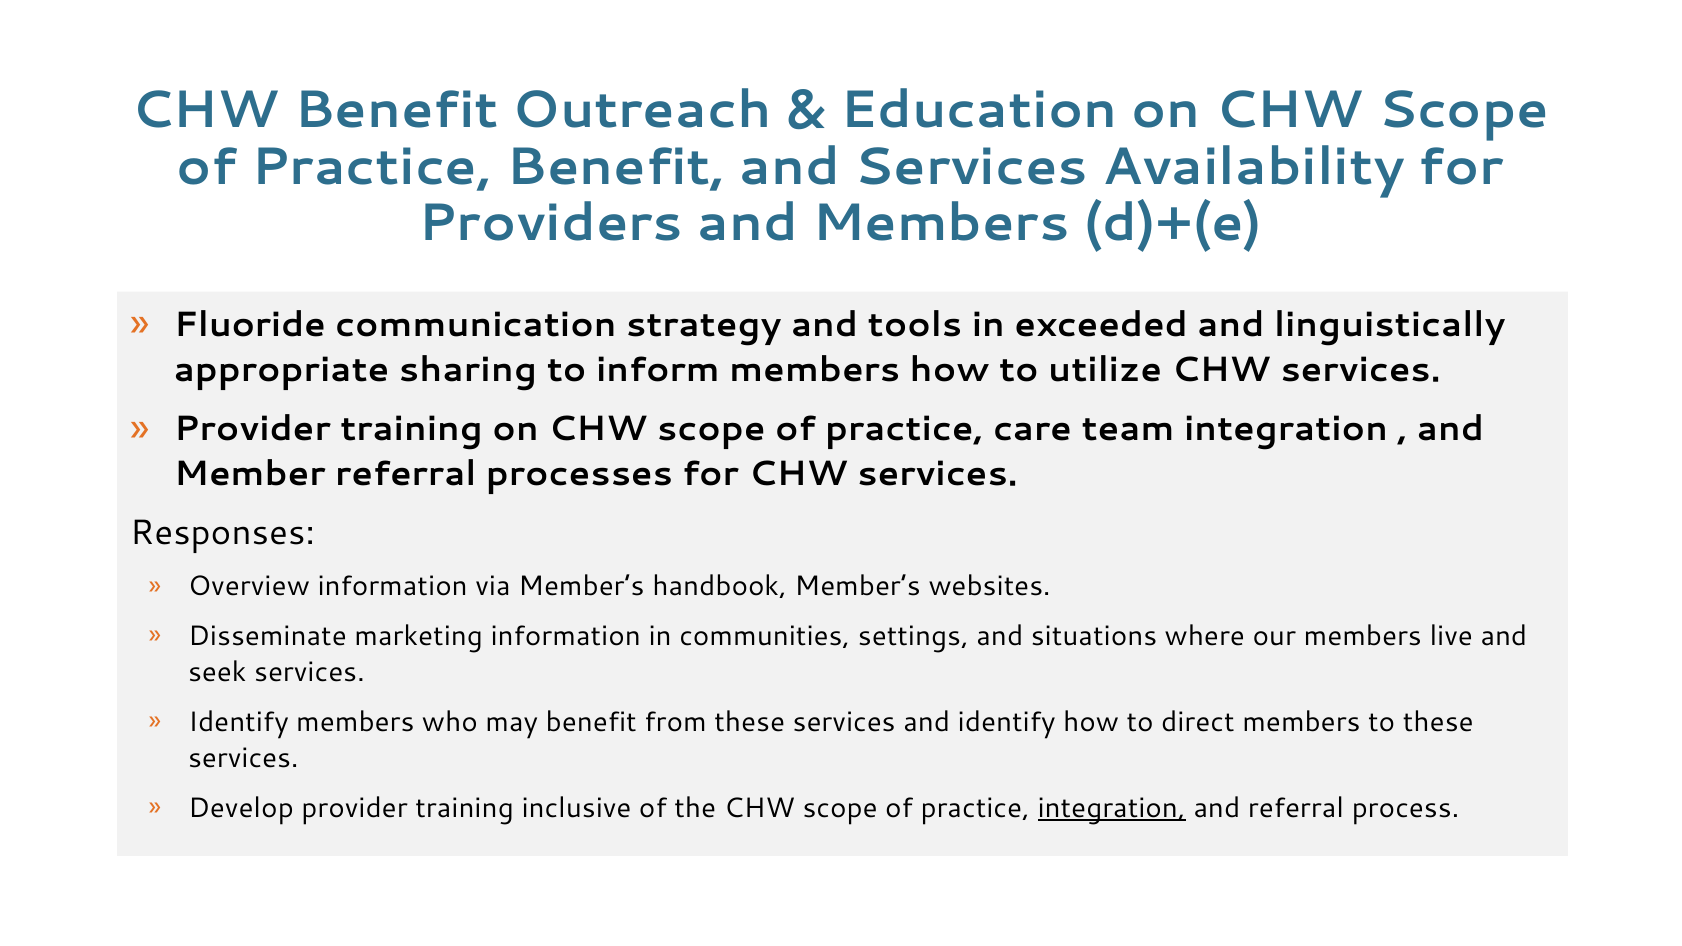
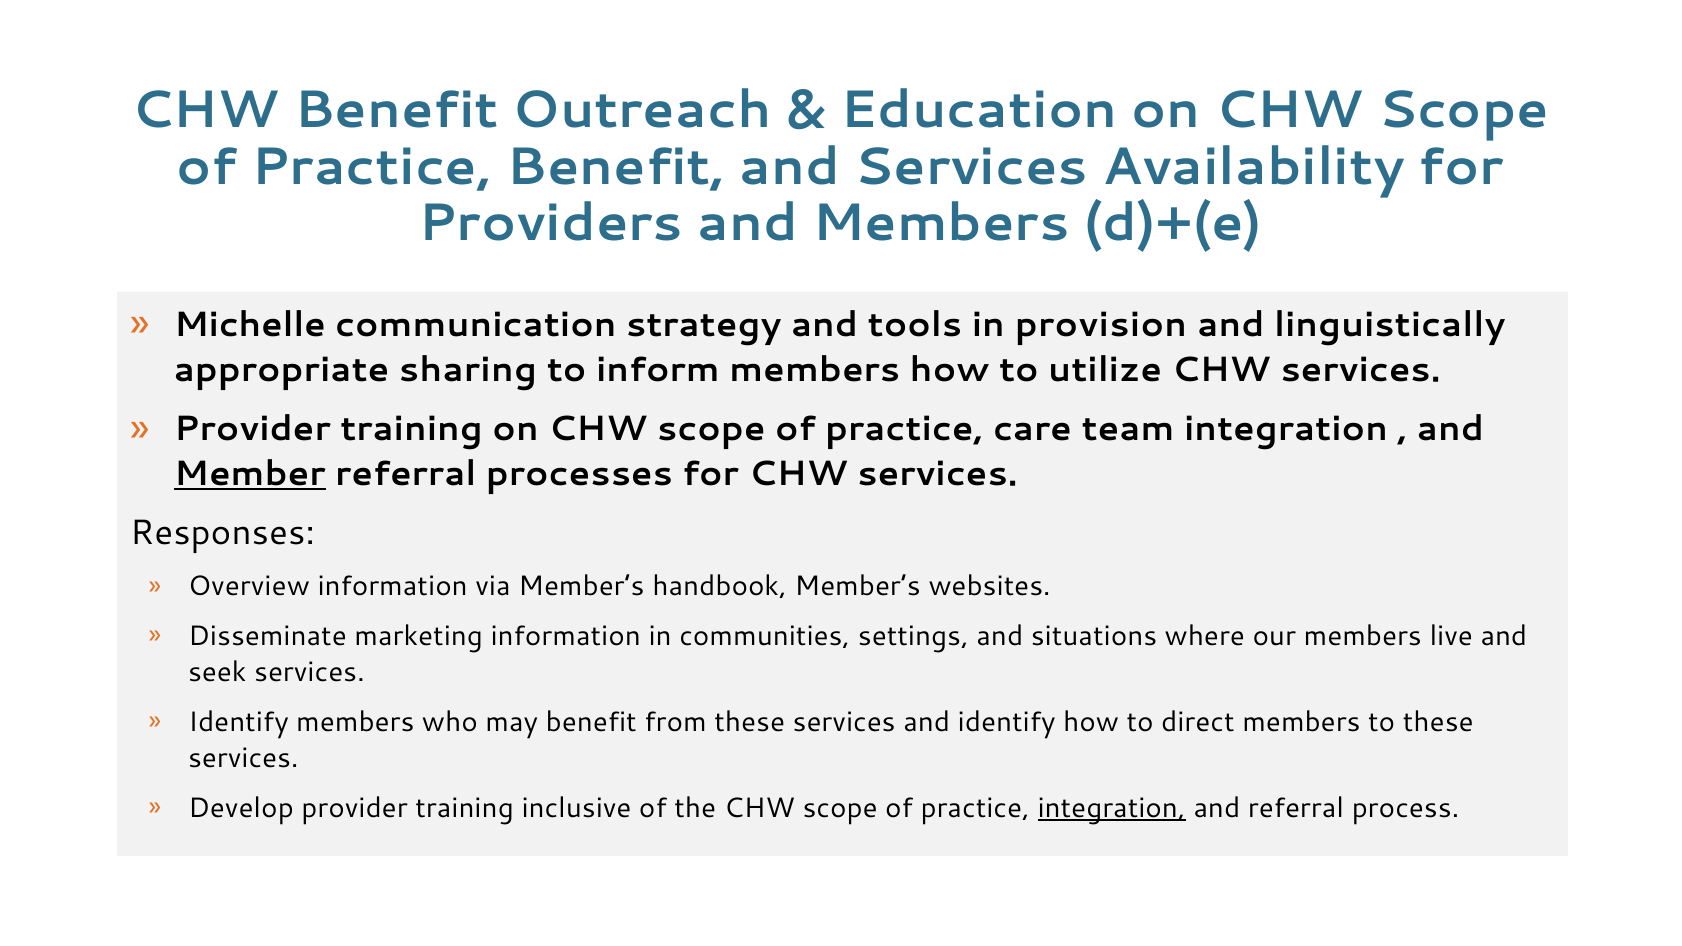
Fluoride: Fluoride -> Michelle
exceeded: exceeded -> provision
Member underline: none -> present
